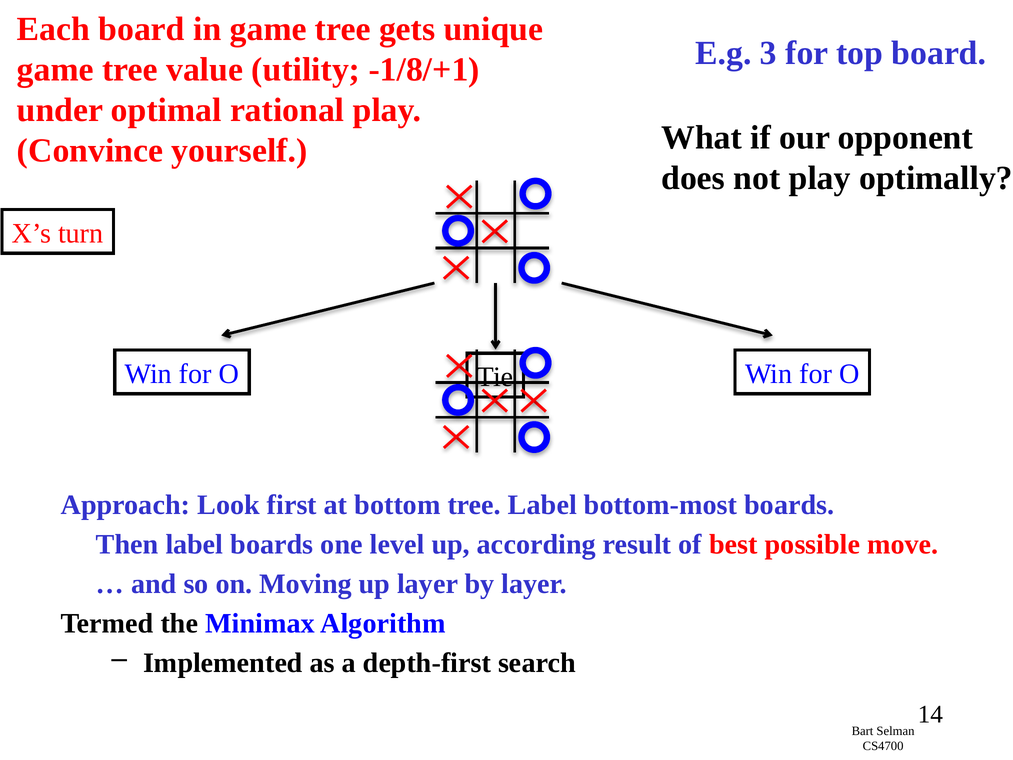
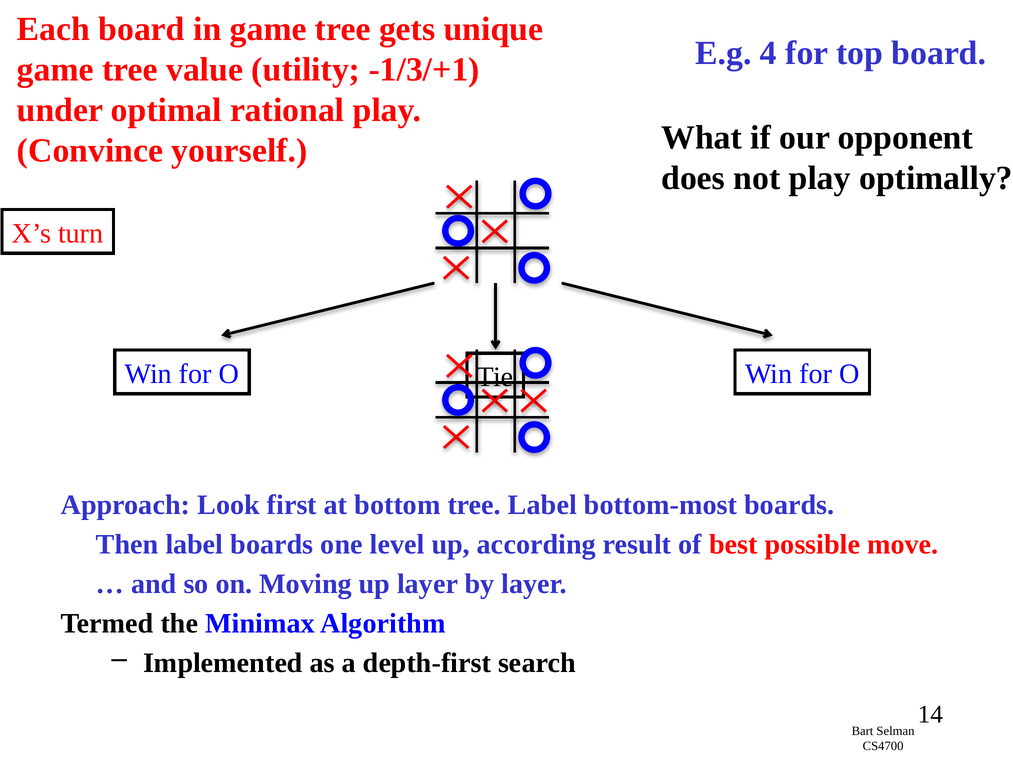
3: 3 -> 4
-1/8/+1: -1/8/+1 -> -1/3/+1
